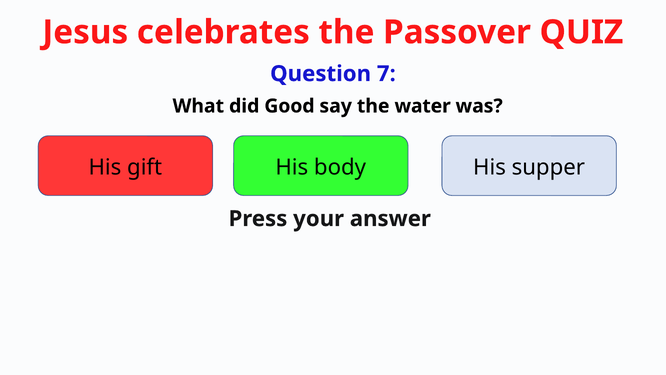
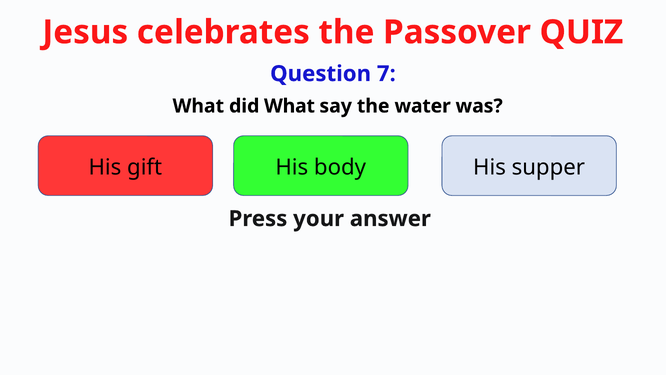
did Good: Good -> What
